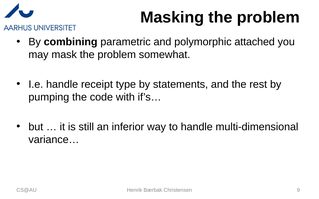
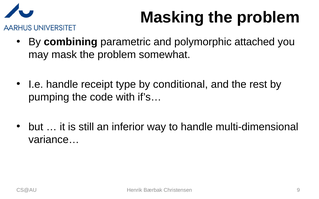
statements: statements -> conditional
